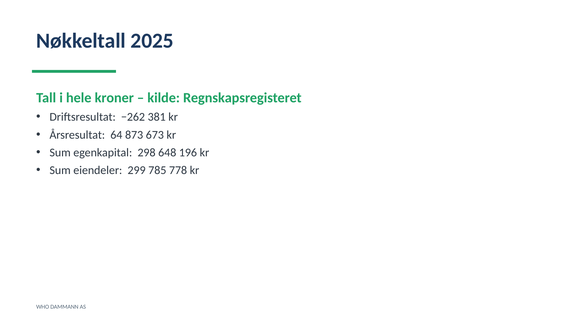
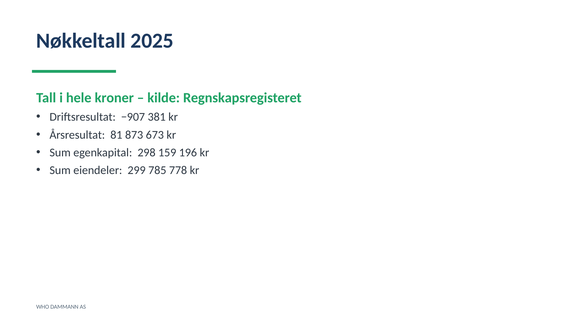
−262: −262 -> −907
64: 64 -> 81
648: 648 -> 159
